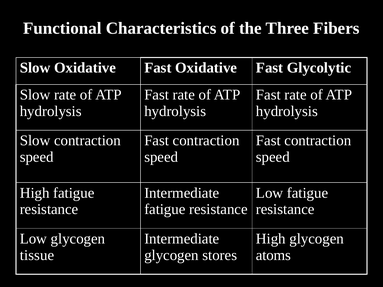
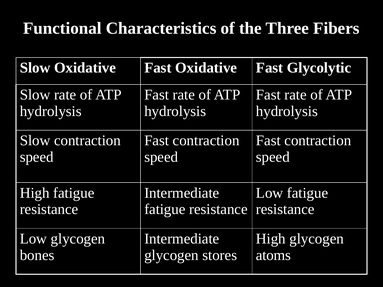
tissue: tissue -> bones
